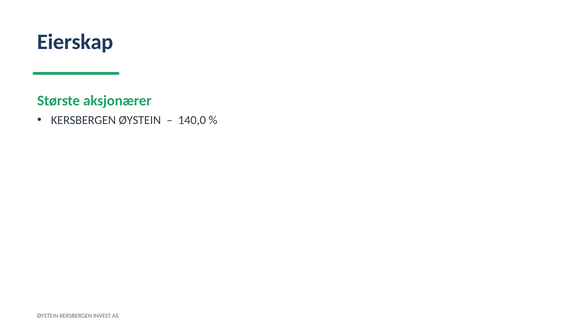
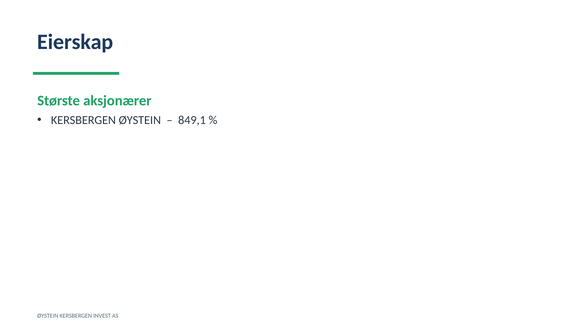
140,0: 140,0 -> 849,1
